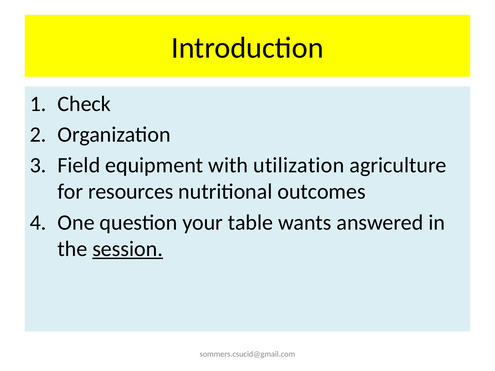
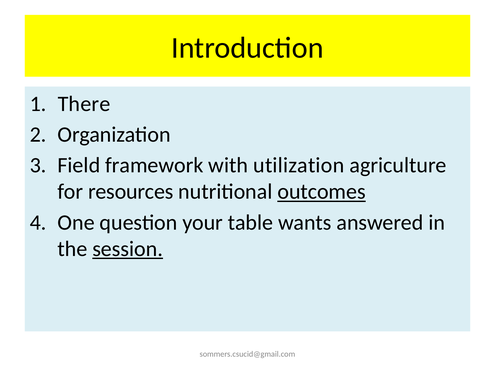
Check: Check -> There
equipment: equipment -> framework
outcomes underline: none -> present
